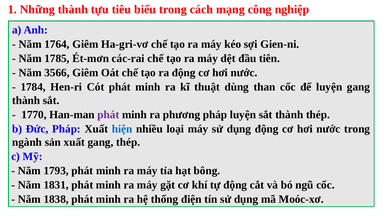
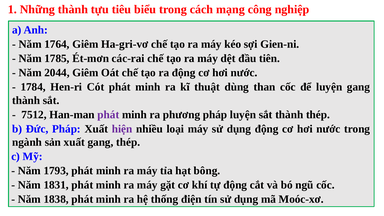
3566: 3566 -> 2044
1770: 1770 -> 7512
hiện colour: blue -> purple
